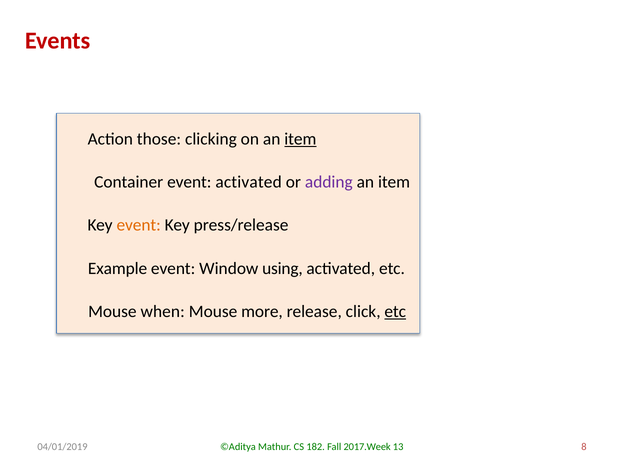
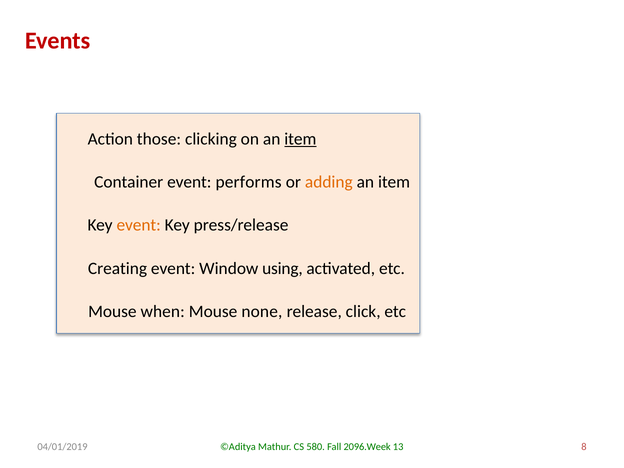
event activated: activated -> performs
adding colour: purple -> orange
Example: Example -> Creating
more: more -> none
etc at (395, 311) underline: present -> none
182: 182 -> 580
2017.Week: 2017.Week -> 2096.Week
